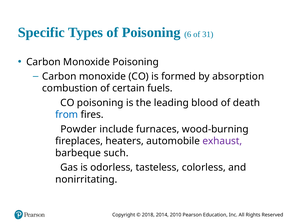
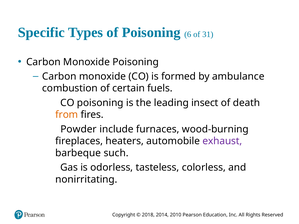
absorption: absorption -> ambulance
blood: blood -> insect
from colour: blue -> orange
